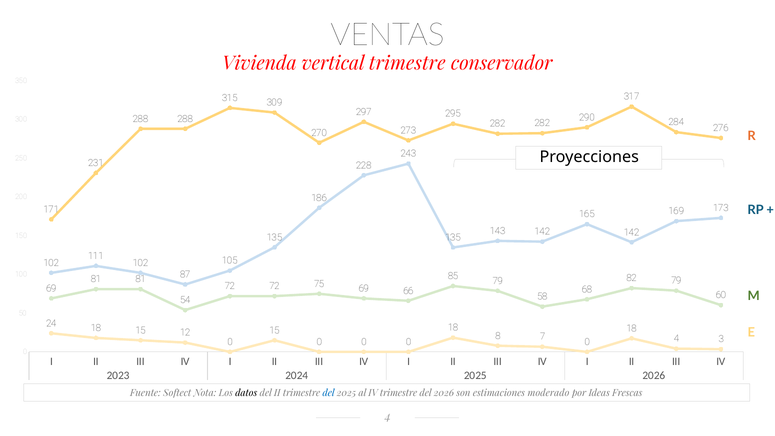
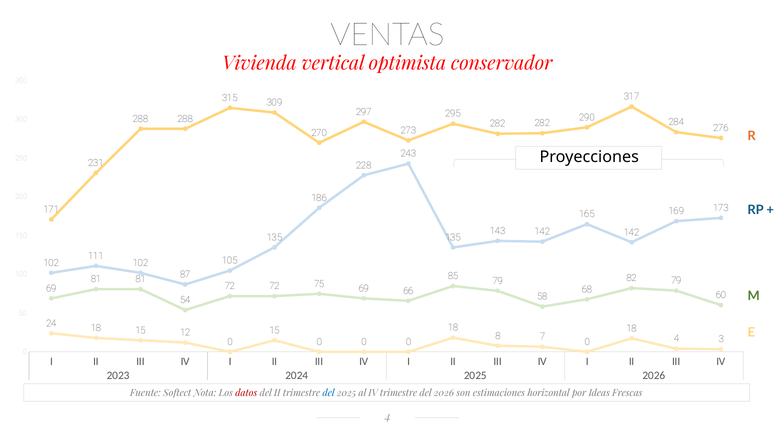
vertical trimestre: trimestre -> optimista
datos colour: black -> red
moderado: moderado -> horizontal
